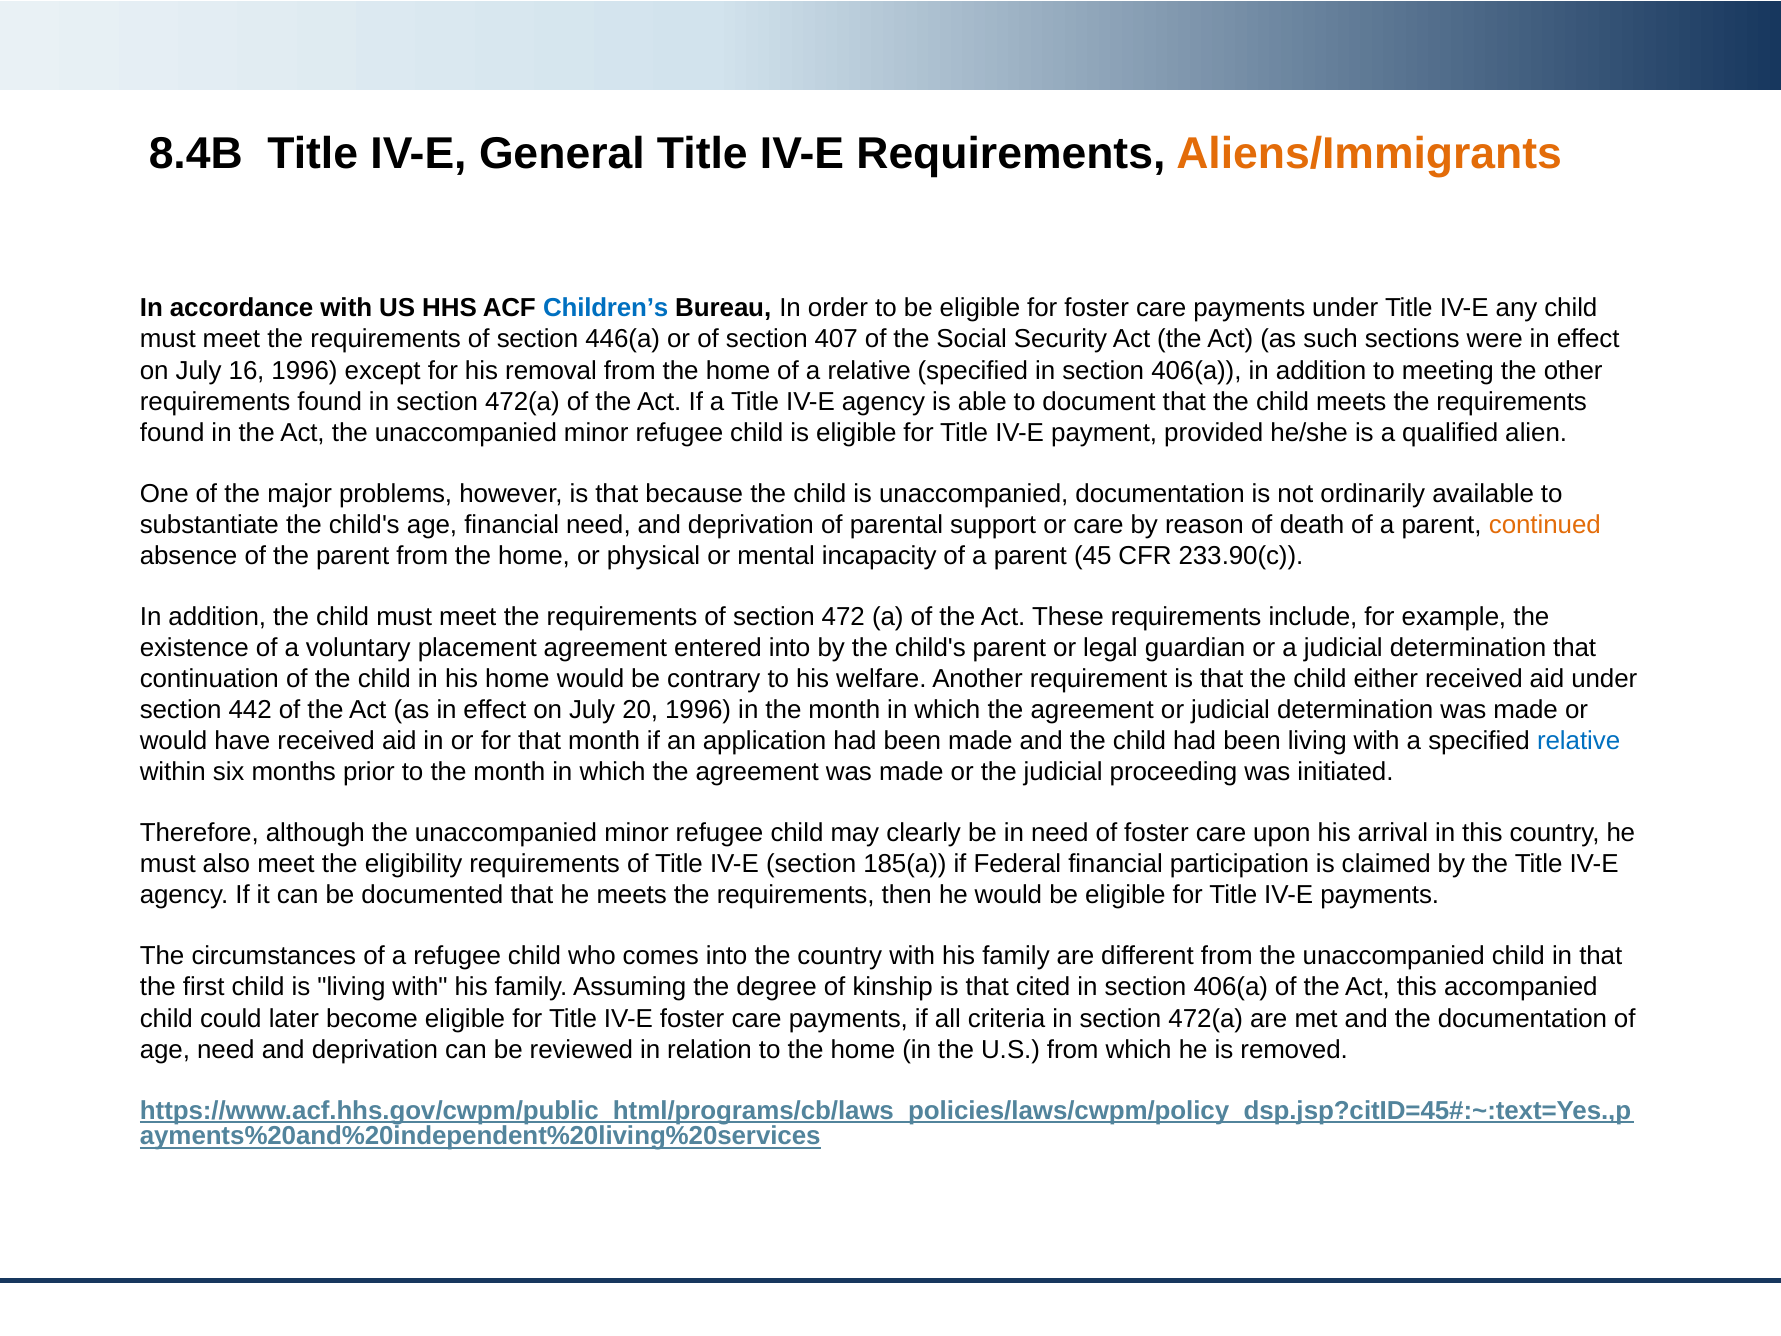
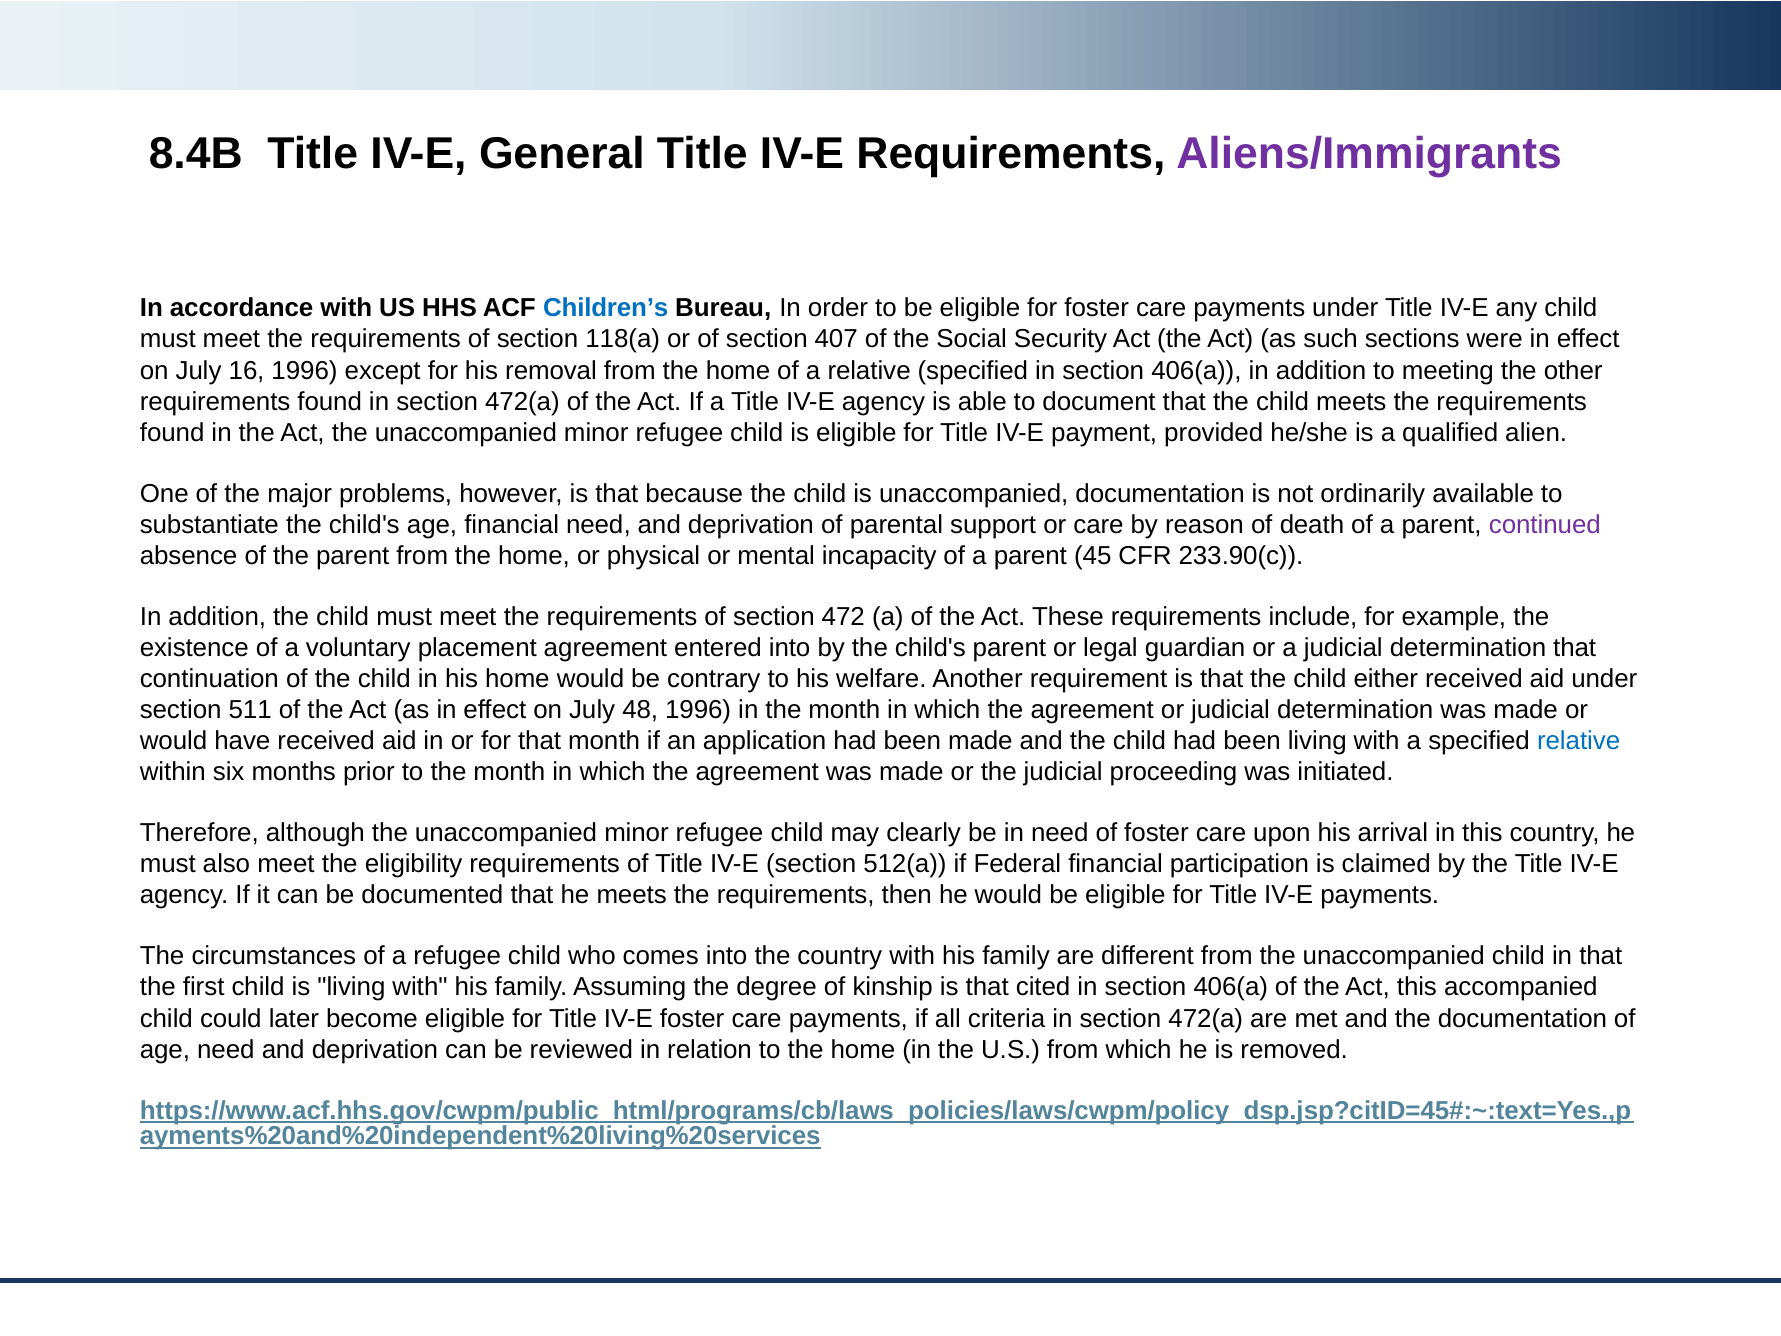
Aliens/Immigrants colour: orange -> purple
446(a: 446(a -> 118(a
continued colour: orange -> purple
442: 442 -> 511
20: 20 -> 48
185(a: 185(a -> 512(a
